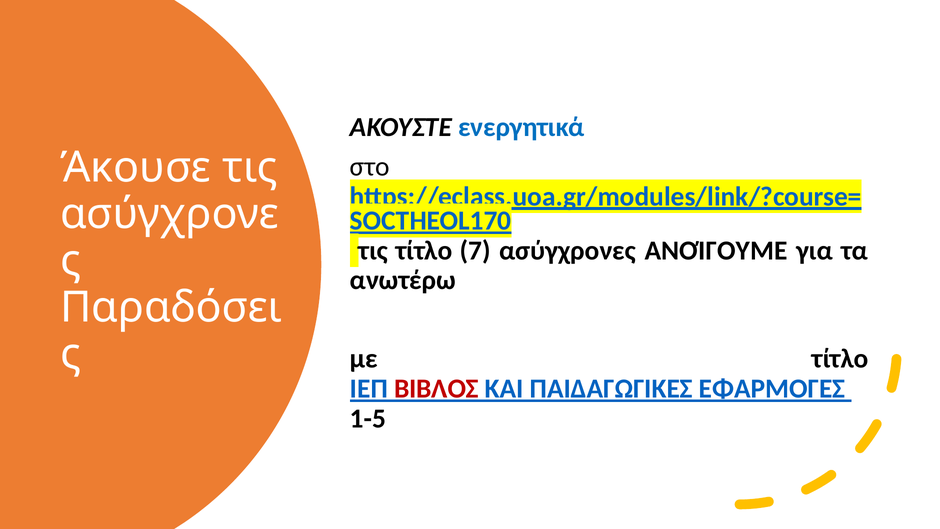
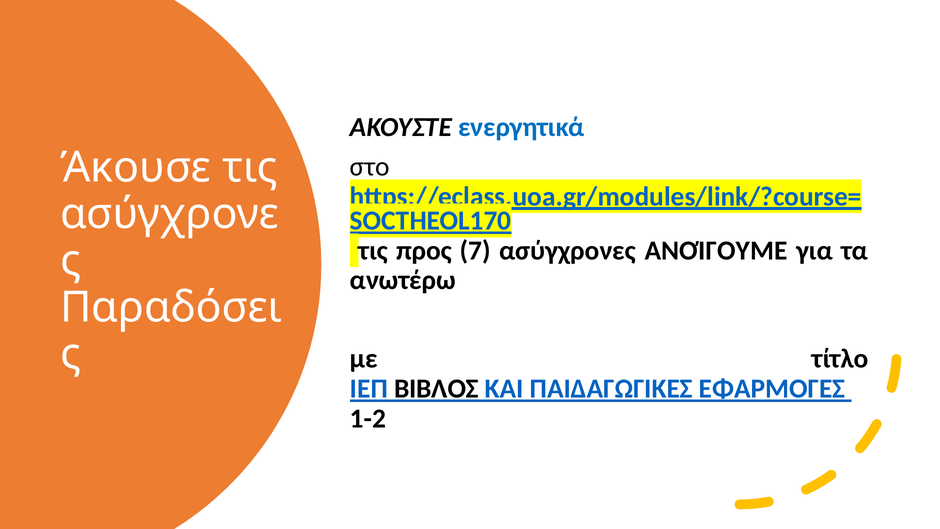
τις τίτλο: τίτλο -> προς
ΒΙΒΛΟΣ colour: red -> black
1-5: 1-5 -> 1-2
